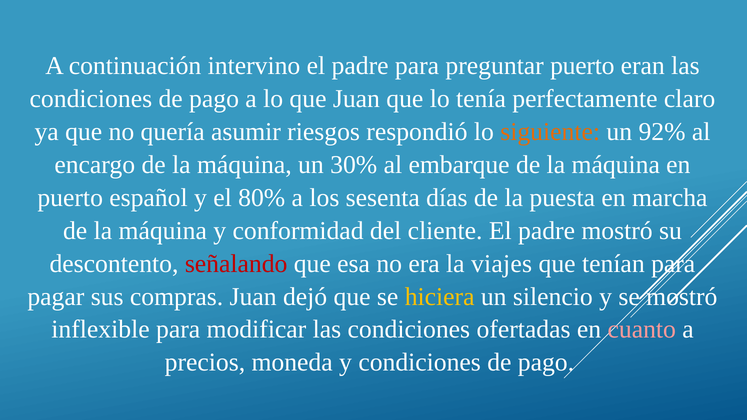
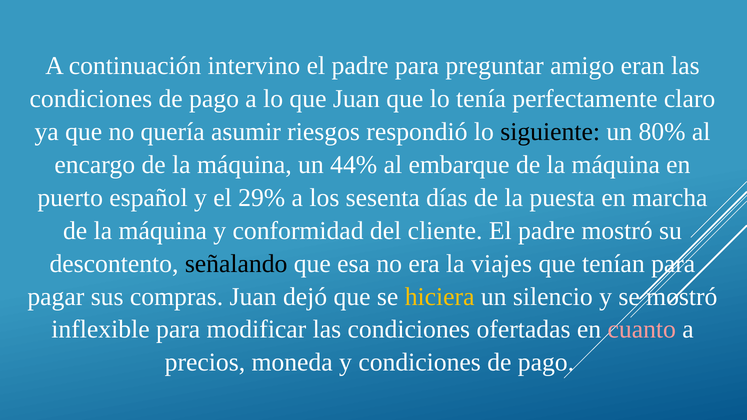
preguntar puerto: puerto -> amigo
siguiente colour: orange -> black
92%: 92% -> 80%
30%: 30% -> 44%
80%: 80% -> 29%
señalando colour: red -> black
